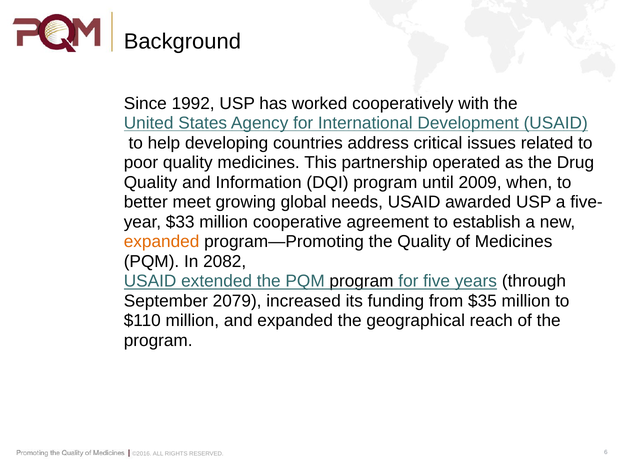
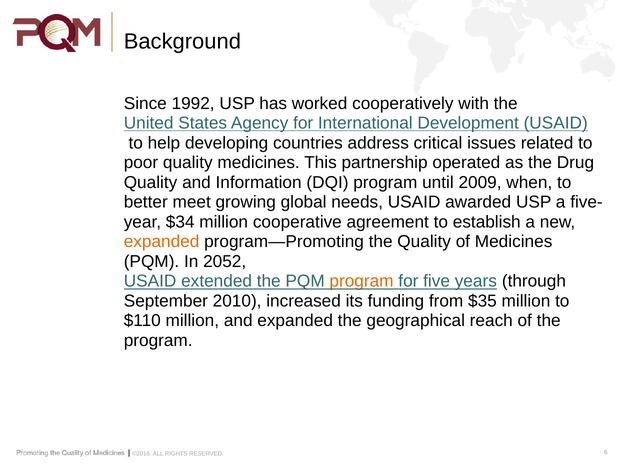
$33: $33 -> $34
2082: 2082 -> 2052
program at (362, 281) colour: black -> orange
2079: 2079 -> 2010
